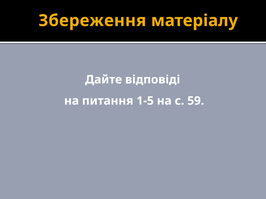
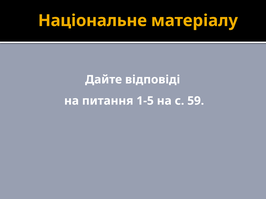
Збереження: Збереження -> Національне
